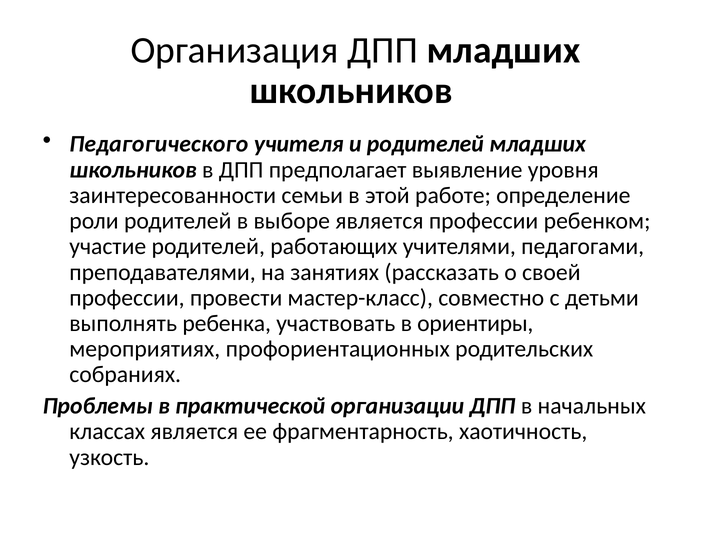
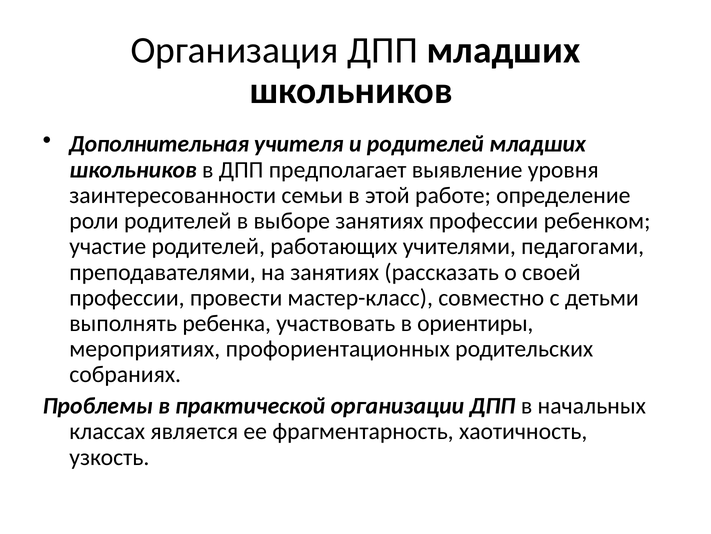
Педагогического: Педагогического -> Дополнительная
выборе является: является -> занятиях
